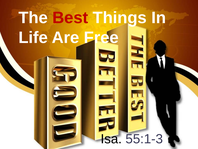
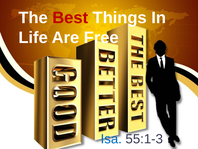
Isa colour: black -> blue
